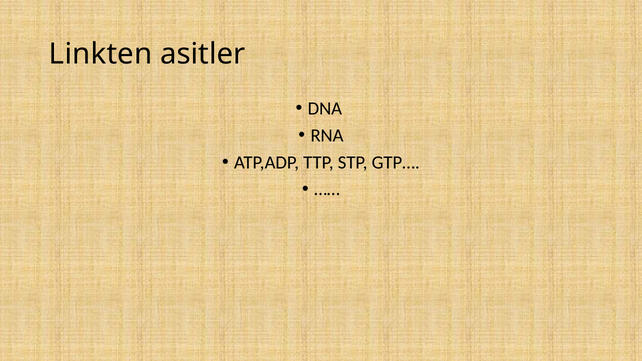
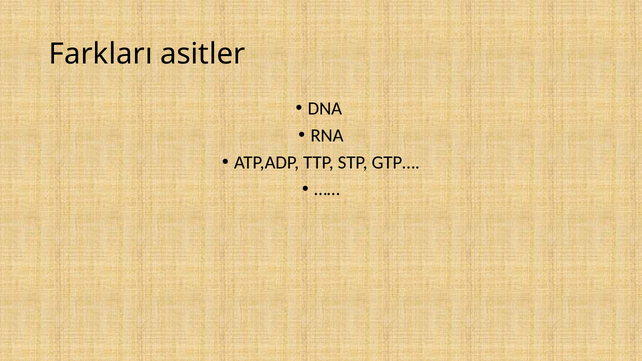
Linkten: Linkten -> Farkları
